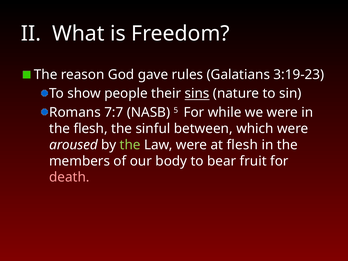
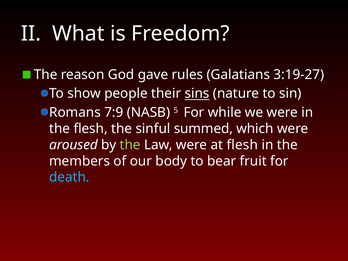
3:19-23: 3:19-23 -> 3:19-27
7:7: 7:7 -> 7:9
between: between -> summed
death colour: pink -> light blue
